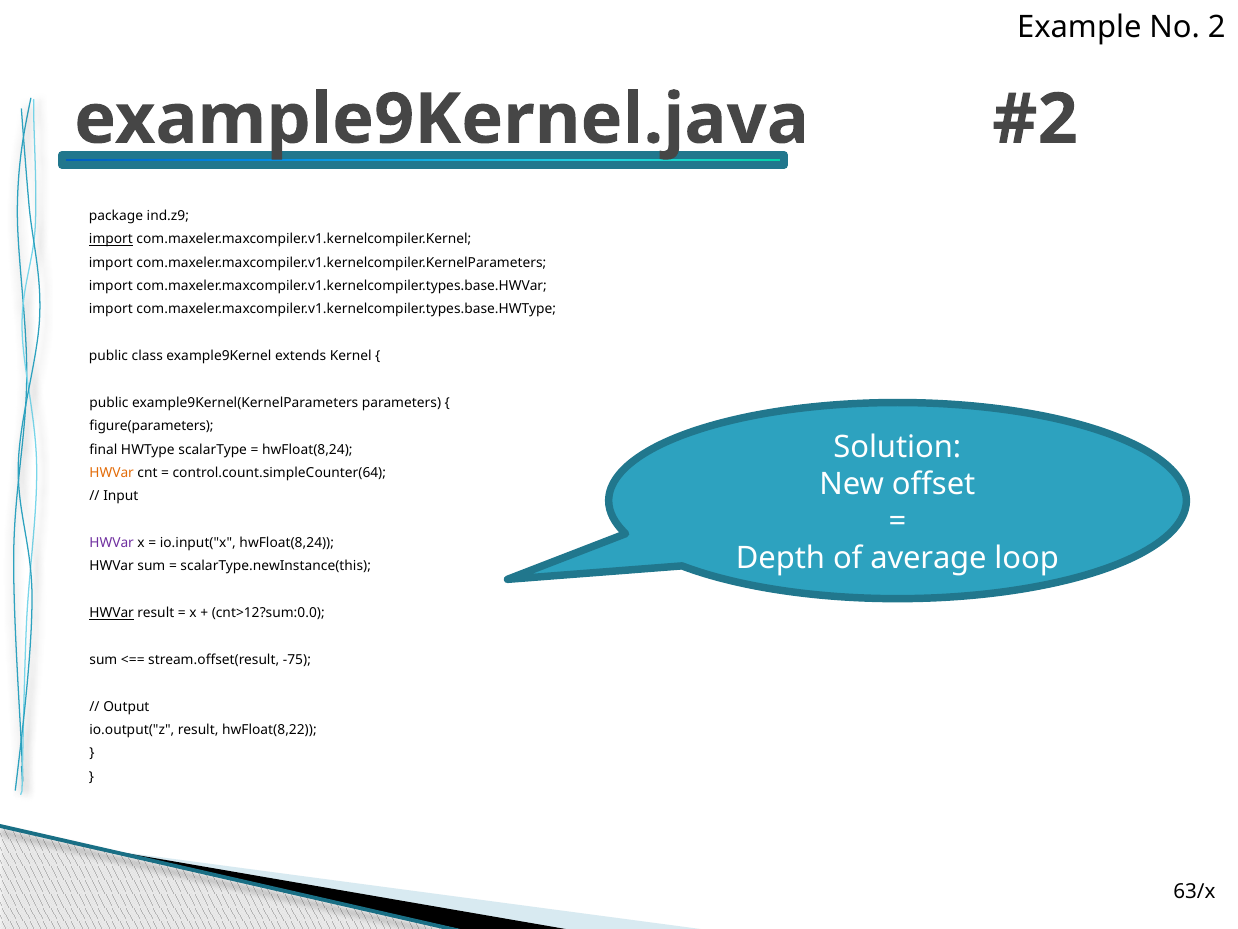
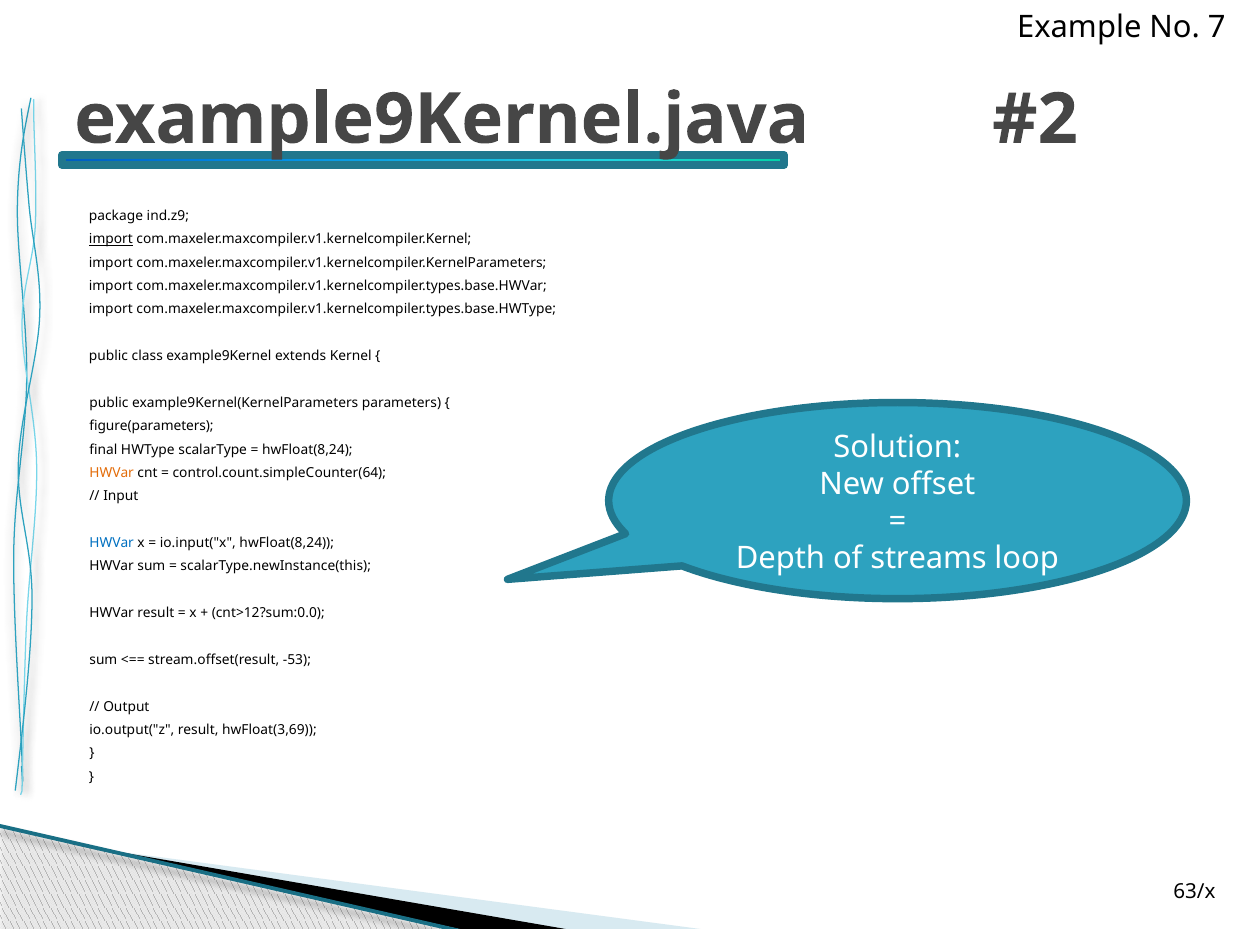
2: 2 -> 7
HWVar at (112, 543) colour: purple -> blue
average: average -> streams
HWVar at (112, 613) underline: present -> none
-75: -75 -> -53
hwFloat(8,22: hwFloat(8,22 -> hwFloat(3,69
